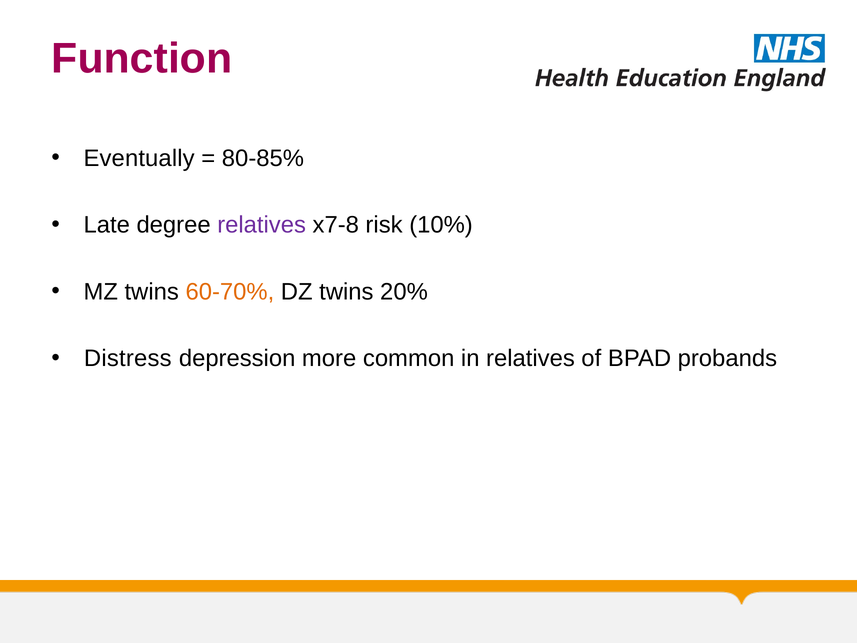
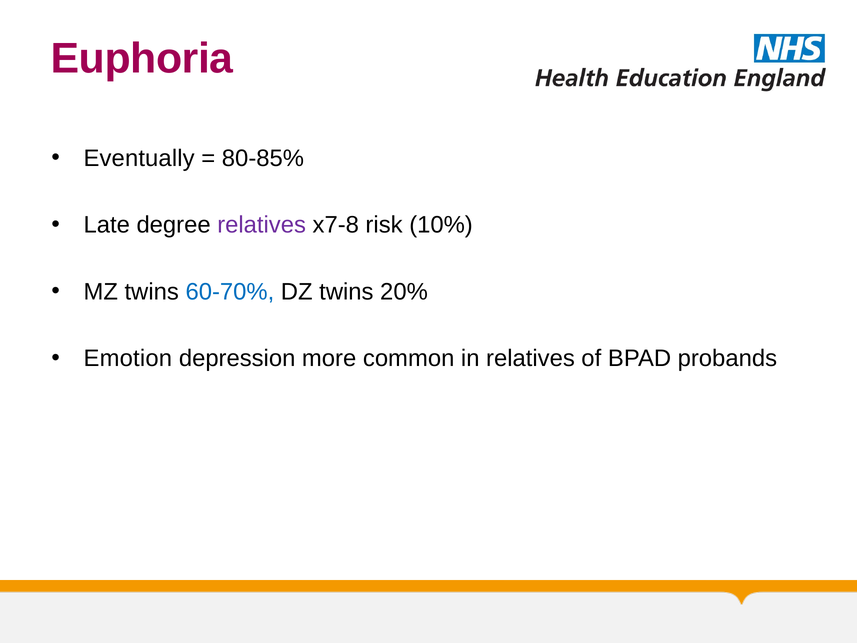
Function: Function -> Euphoria
60-70% colour: orange -> blue
Distress: Distress -> Emotion
